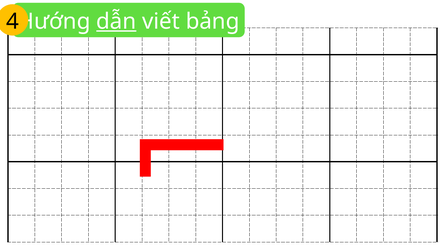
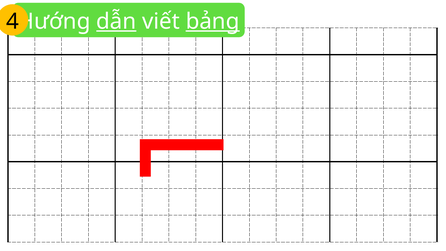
bảng underline: none -> present
